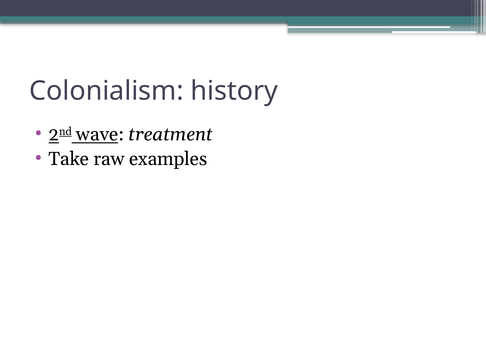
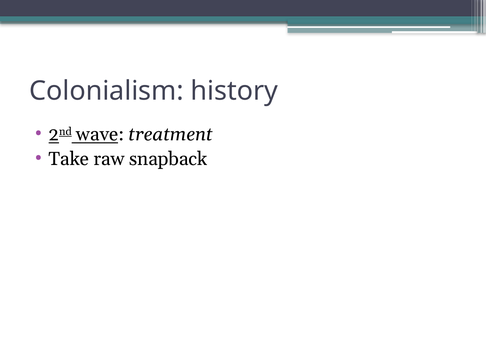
examples: examples -> snapback
